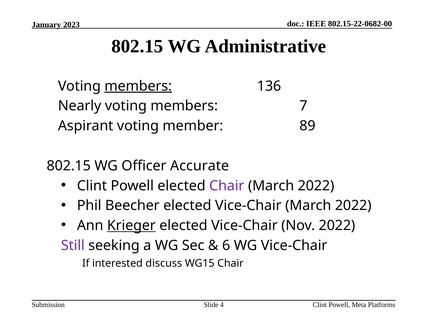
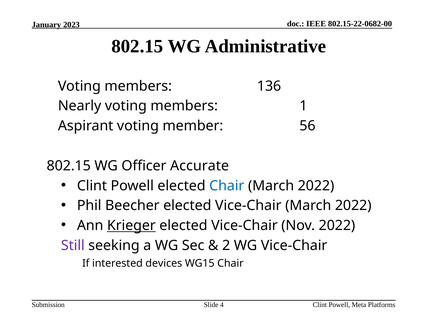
members at (138, 86) underline: present -> none
7: 7 -> 1
89: 89 -> 56
Chair at (227, 186) colour: purple -> blue
6: 6 -> 2
discuss: discuss -> devices
